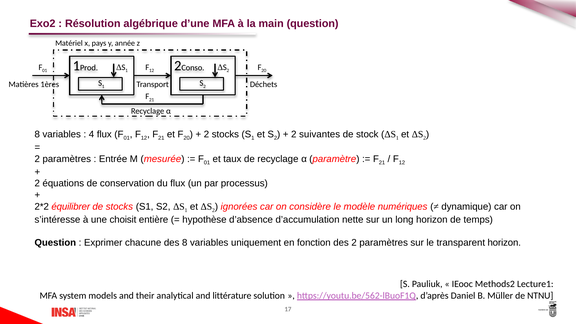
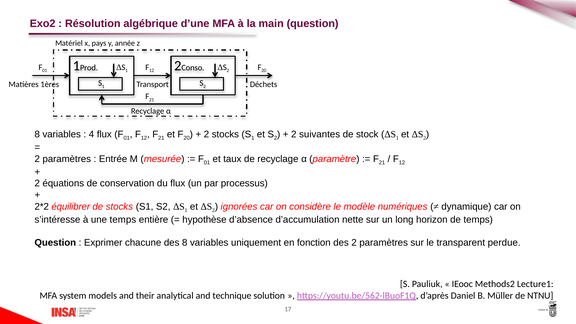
une choisit: choisit -> temps
transparent horizon: horizon -> perdue
littérature: littérature -> technique
